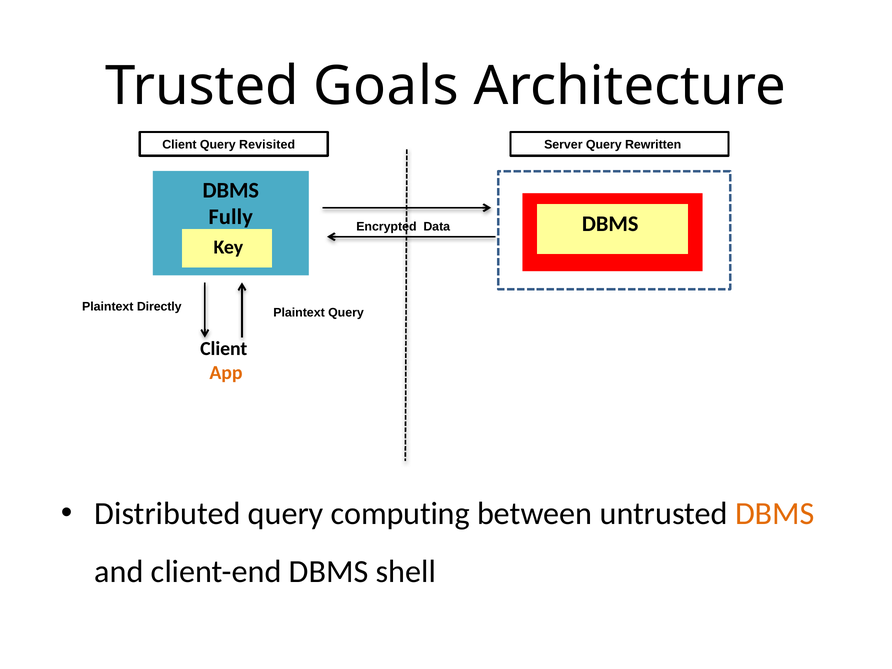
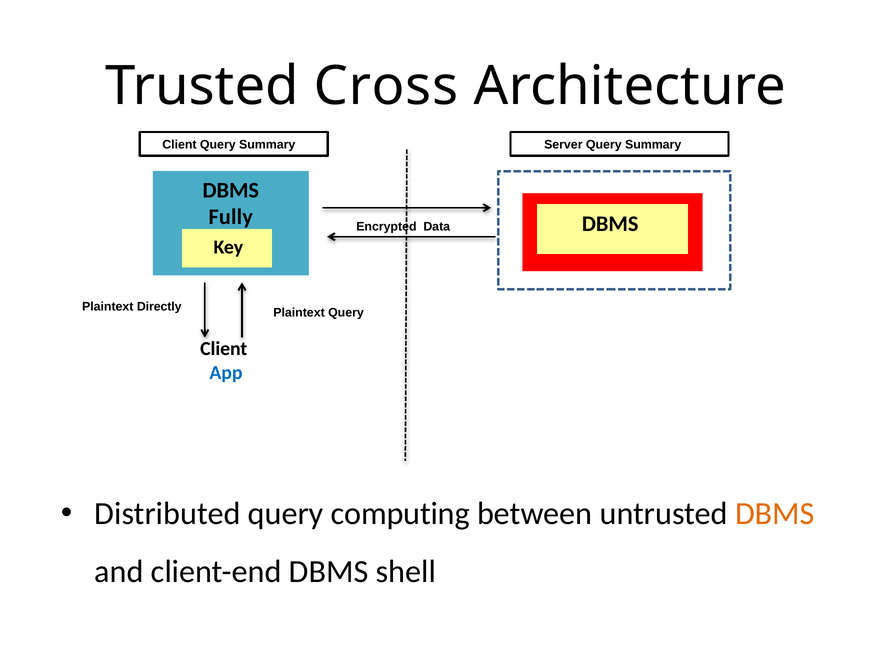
Goals: Goals -> Cross
Client Query Revisited: Revisited -> Summary
Server Query Rewritten: Rewritten -> Summary
App colour: orange -> blue
